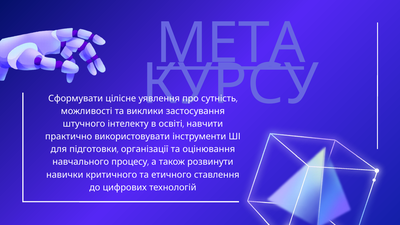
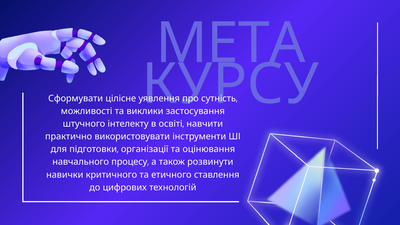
МЕТА underline: present -> none
